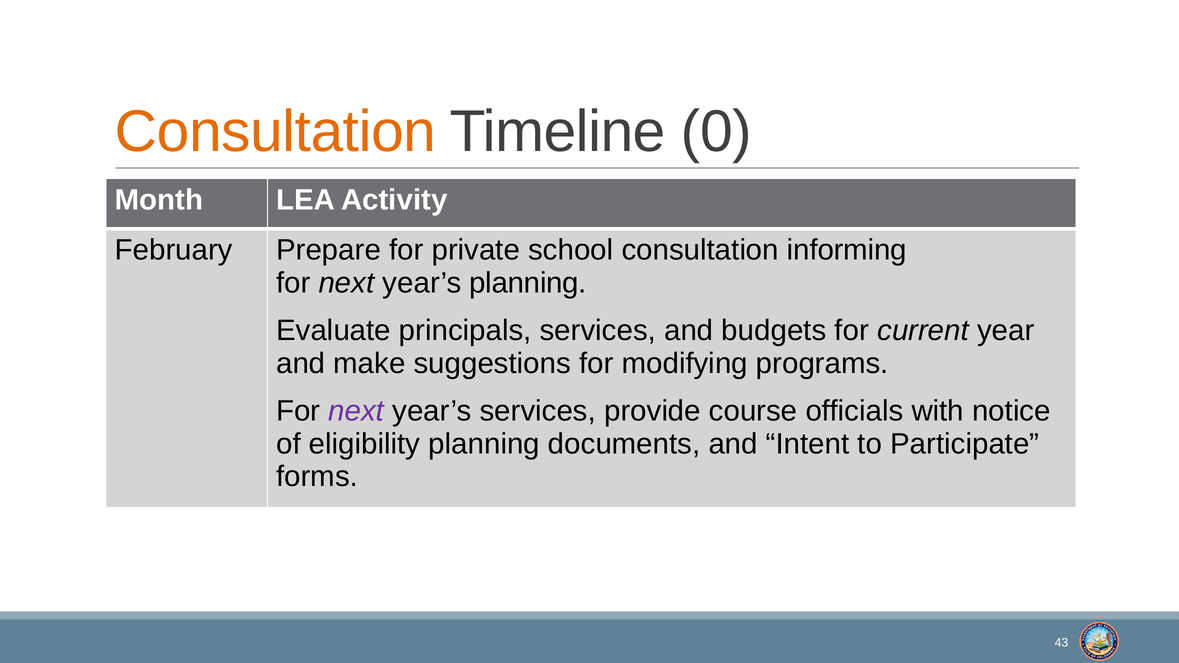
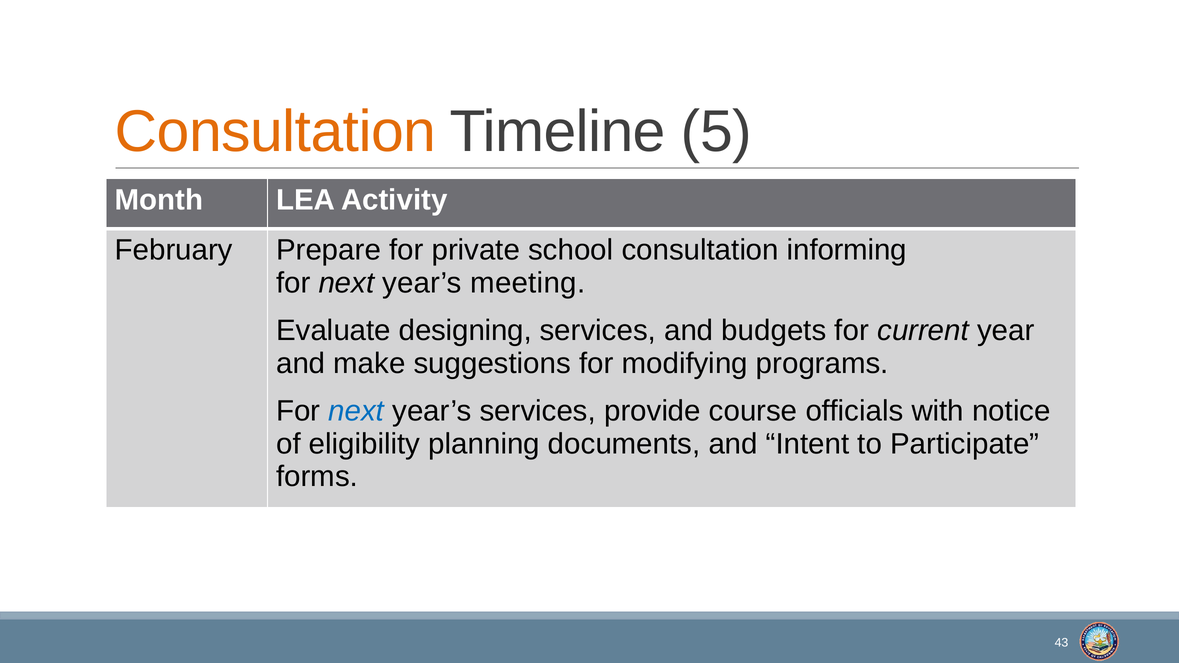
0: 0 -> 5
year’s planning: planning -> meeting
principals: principals -> designing
next at (356, 411) colour: purple -> blue
